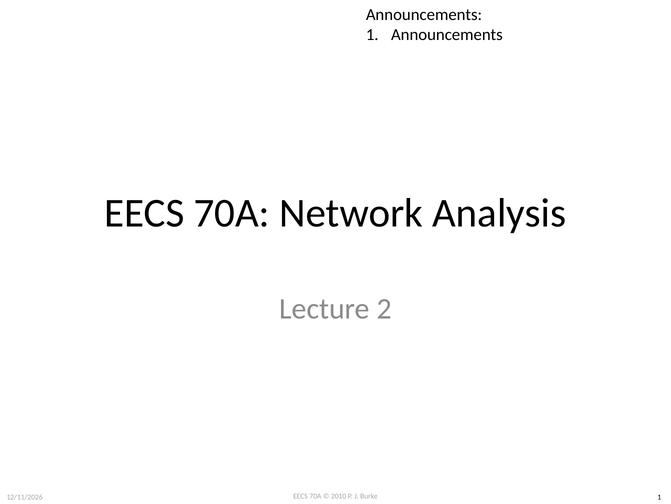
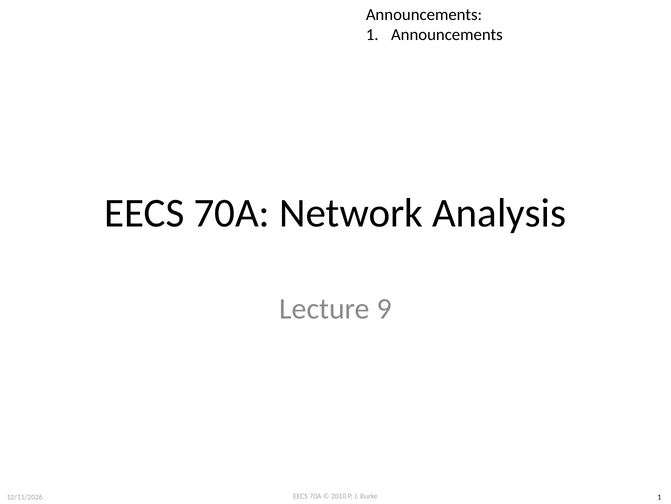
2: 2 -> 9
